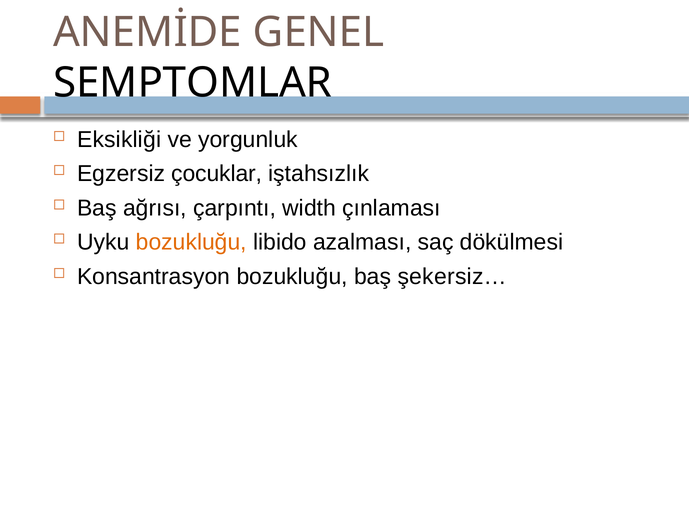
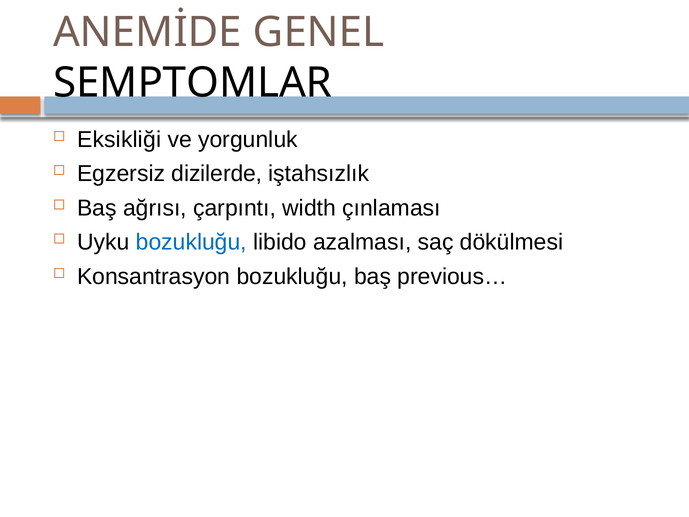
çocuklar: çocuklar -> dizilerde
bozukluğu at (191, 242) colour: orange -> blue
şekersiz…: şekersiz… -> previous…
